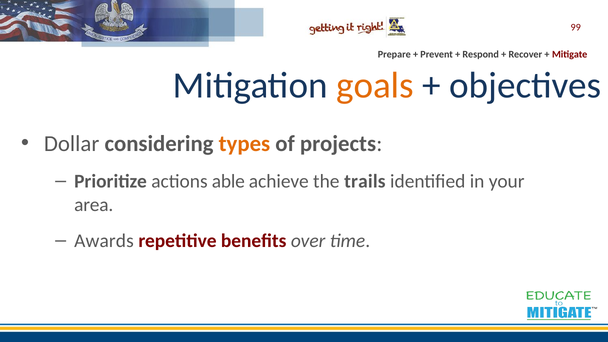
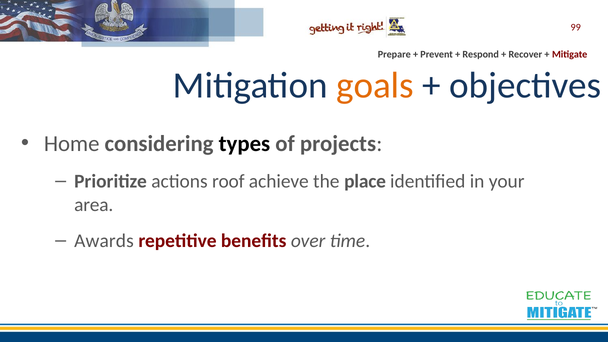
Dollar: Dollar -> Home
types colour: orange -> black
able: able -> roof
trails: trails -> place
